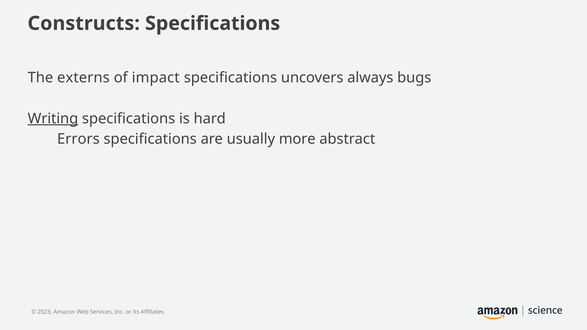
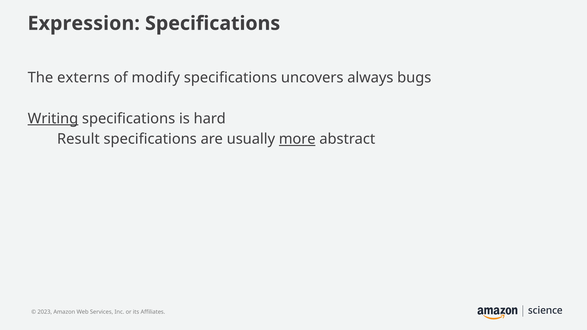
Constructs: Constructs -> Expression
impact: impact -> modify
Errors: Errors -> Result
more underline: none -> present
